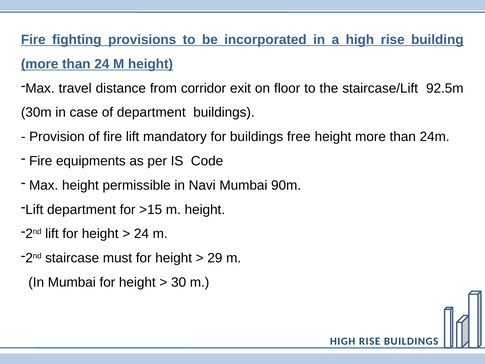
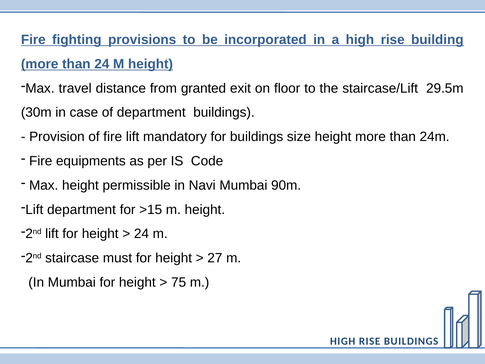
corridor: corridor -> granted
92.5m: 92.5m -> 29.5m
free: free -> size
29: 29 -> 27
30: 30 -> 75
